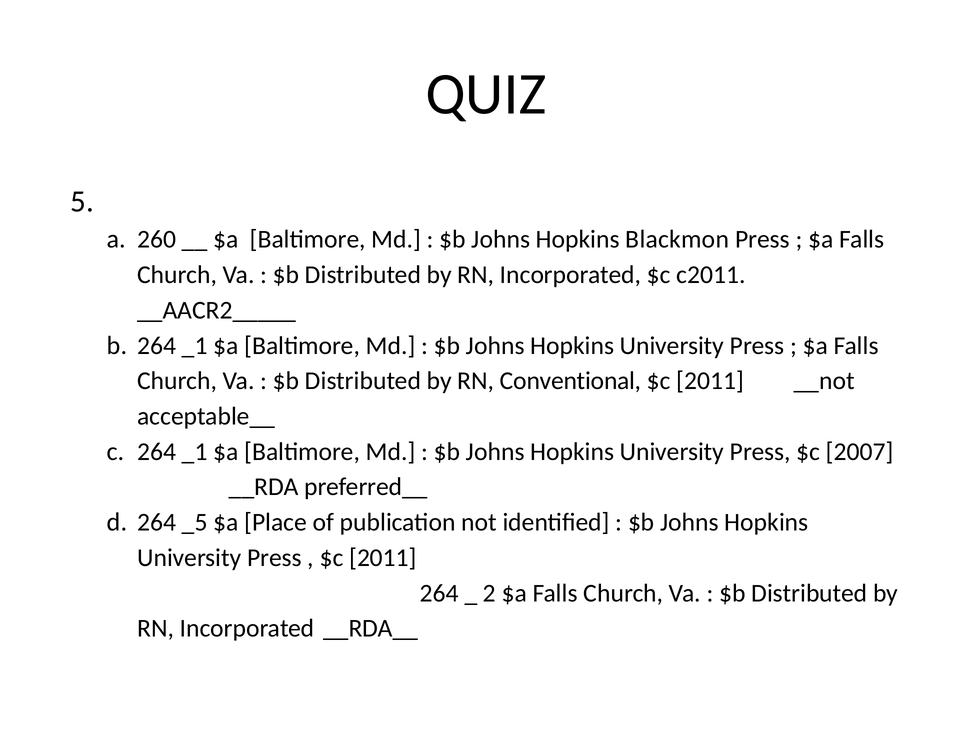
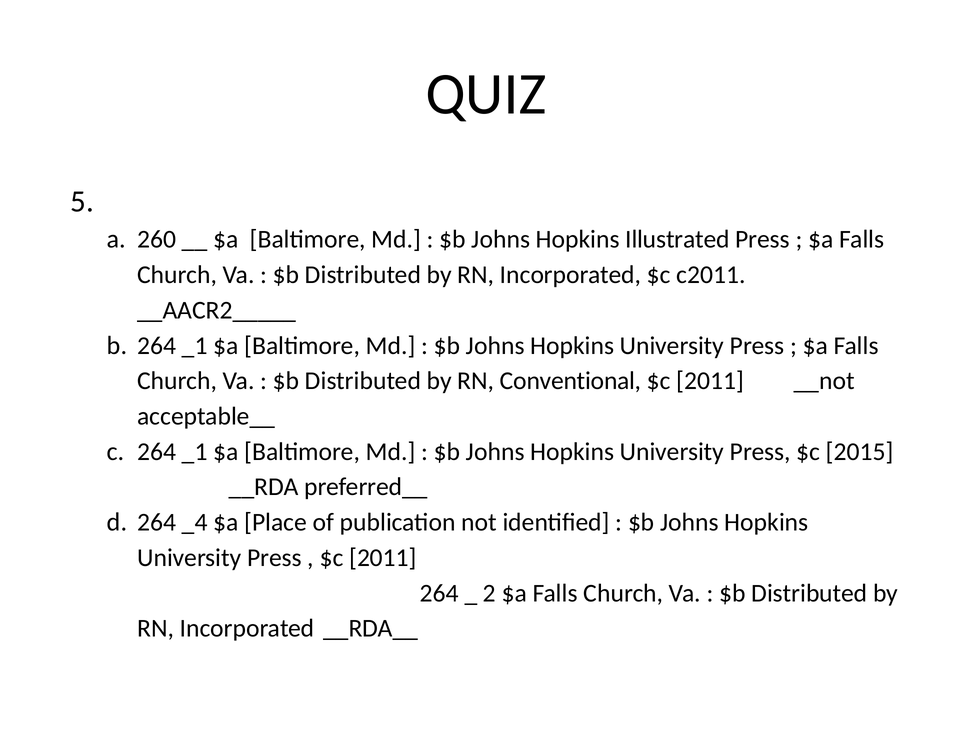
Blackmon: Blackmon -> Illustrated
2007: 2007 -> 2015
_5: _5 -> _4
